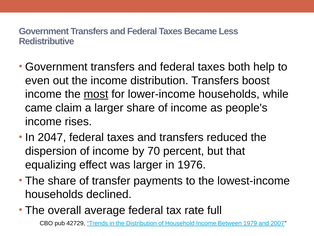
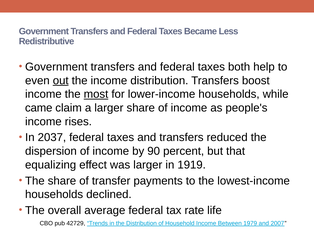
out underline: none -> present
2047: 2047 -> 2037
70: 70 -> 90
1976: 1976 -> 1919
full: full -> life
